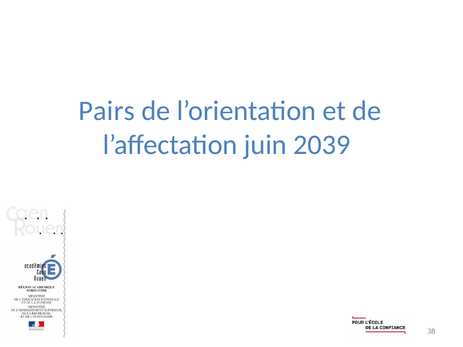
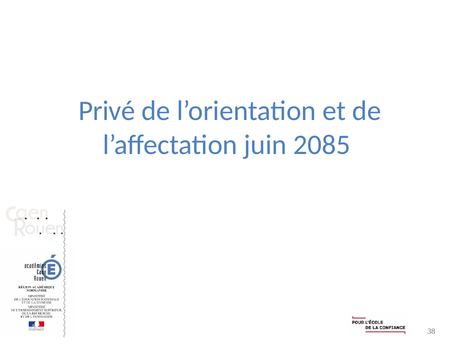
Pairs: Pairs -> Privé
2039: 2039 -> 2085
